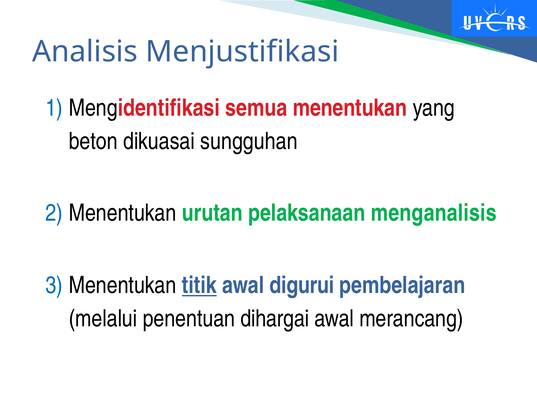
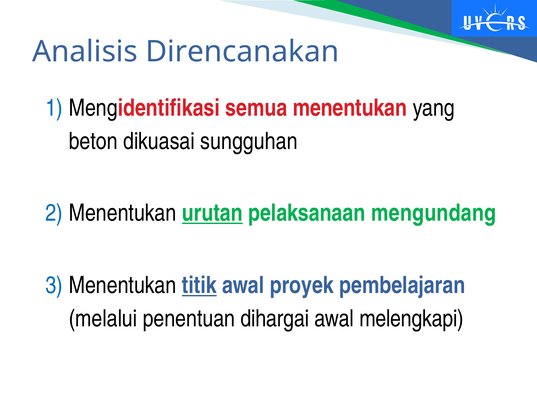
Menjustifikasi: Menjustifikasi -> Direncanakan
urutan underline: none -> present
menganalisis: menganalisis -> mengundang
digurui: digurui -> proyek
merancang: merancang -> melengkapi
